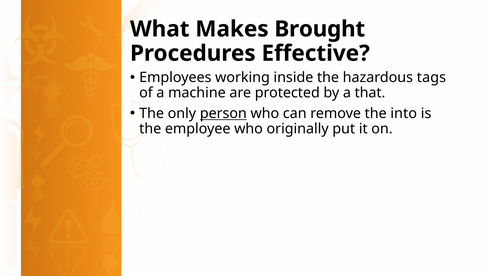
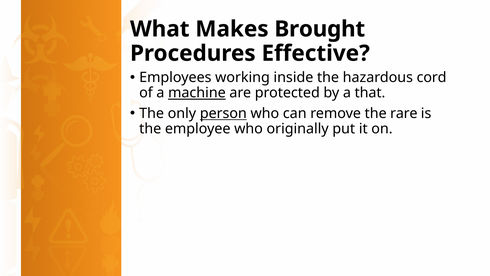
tags: tags -> cord
machine underline: none -> present
into: into -> rare
